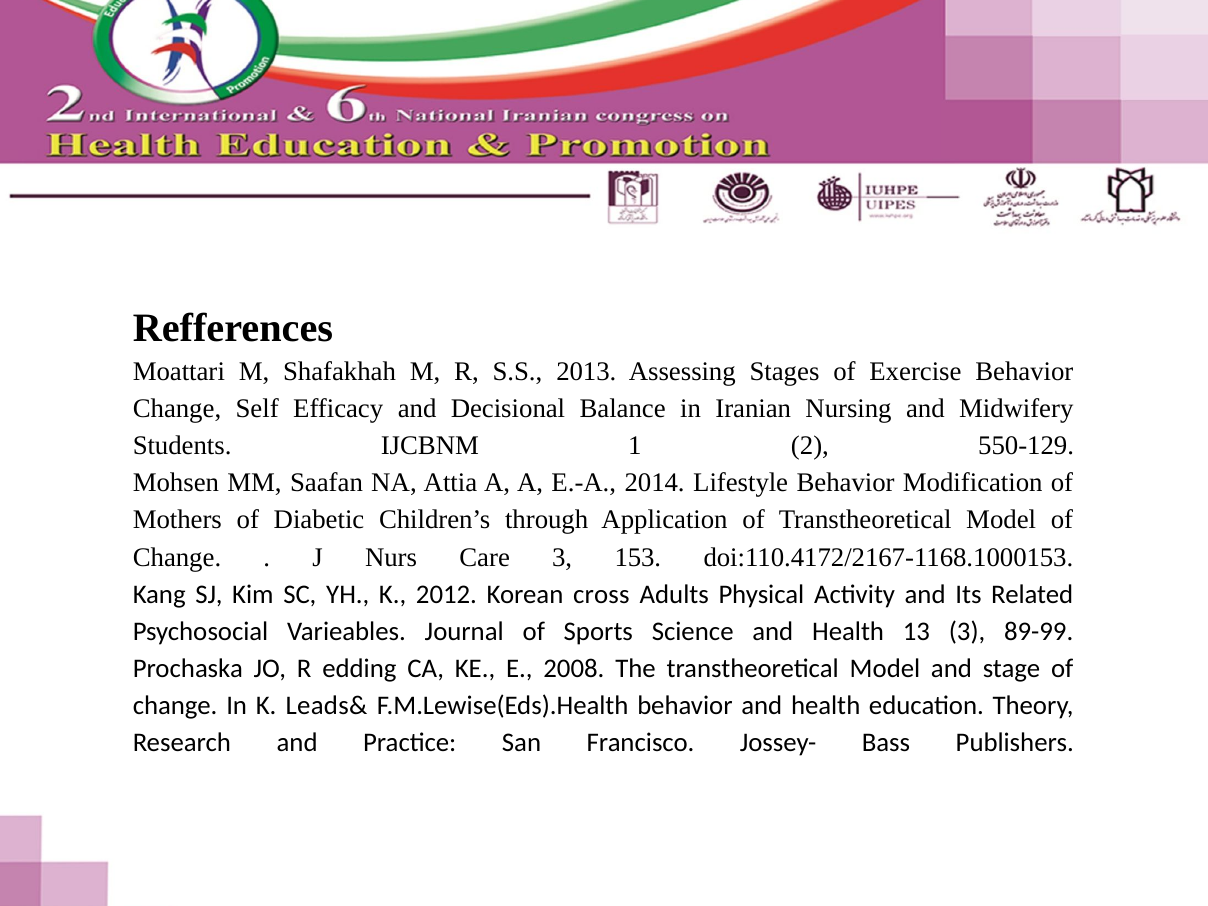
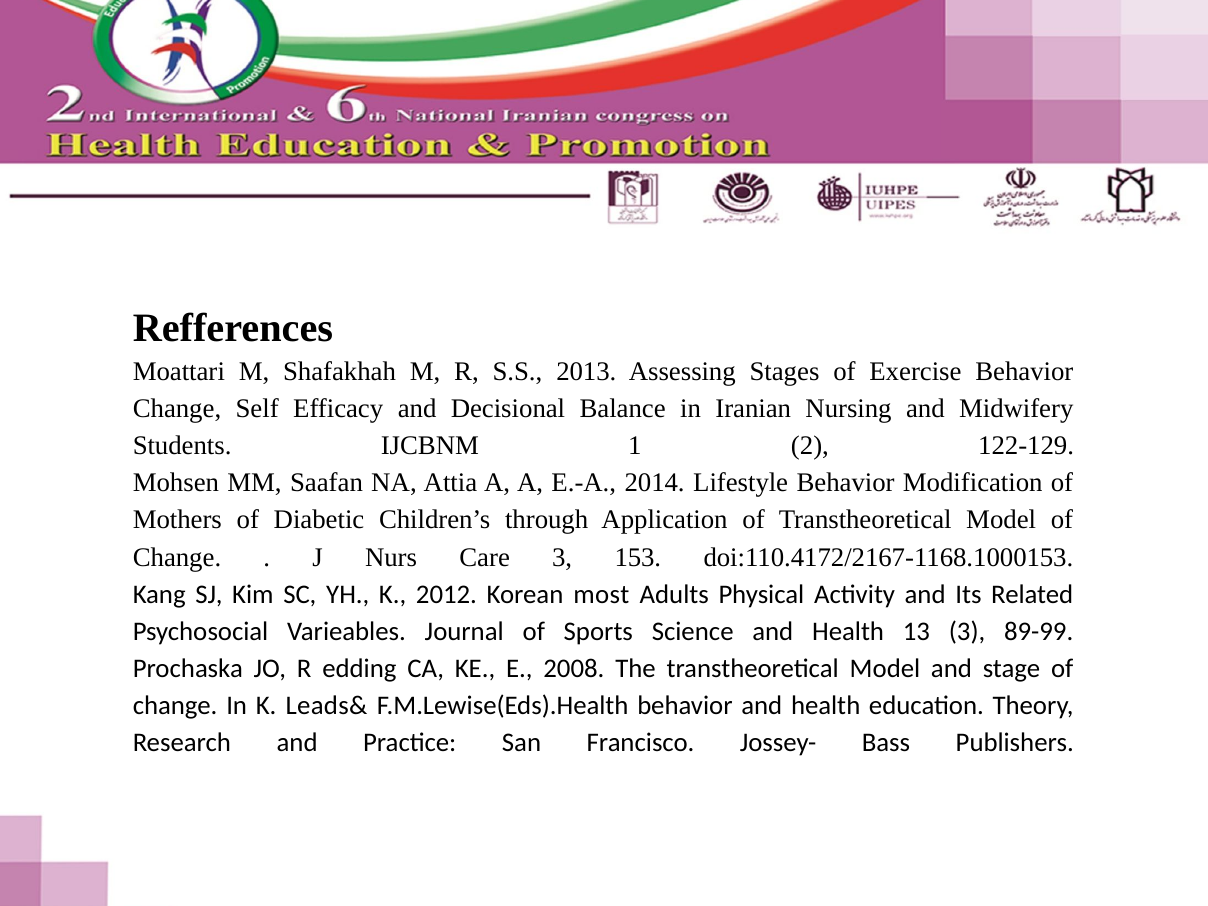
550-129: 550-129 -> 122-129
cross: cross -> most
